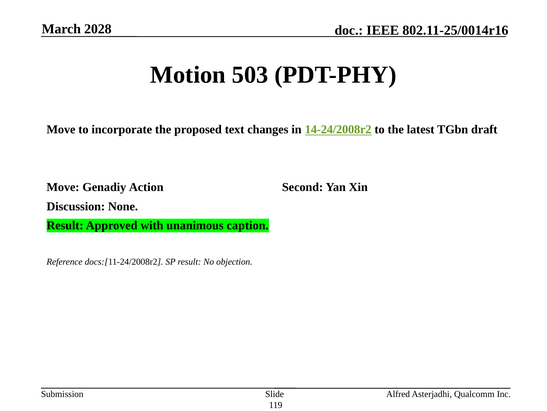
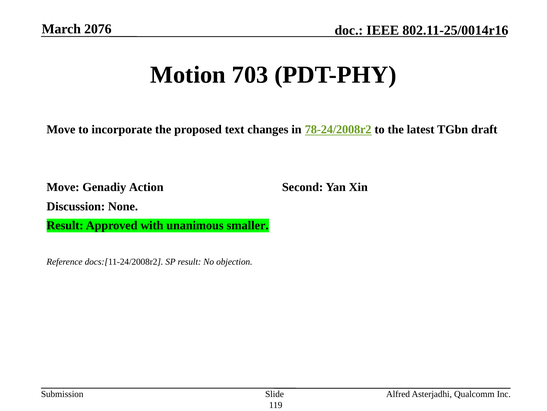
2028: 2028 -> 2076
503: 503 -> 703
14-24/2008r2: 14-24/2008r2 -> 78-24/2008r2
caption: caption -> smaller
